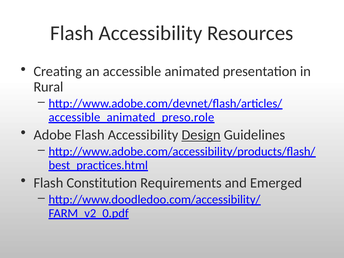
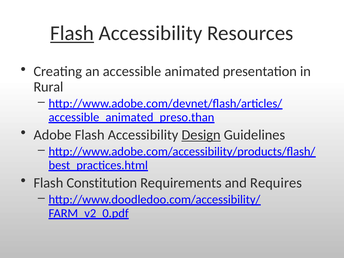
Flash at (72, 33) underline: none -> present
accessible_animated_preso.role: accessible_animated_preso.role -> accessible_animated_preso.than
Emerged: Emerged -> Requires
